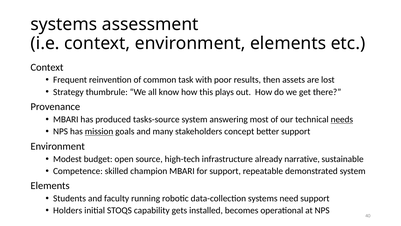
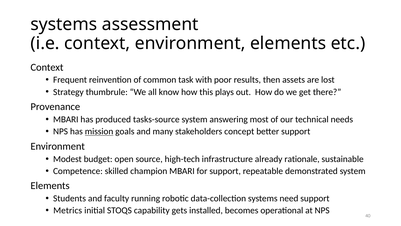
needs underline: present -> none
narrative: narrative -> rationale
Holders: Holders -> Metrics
